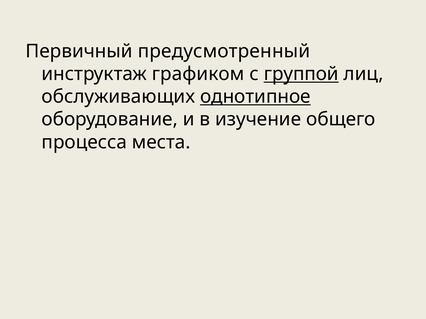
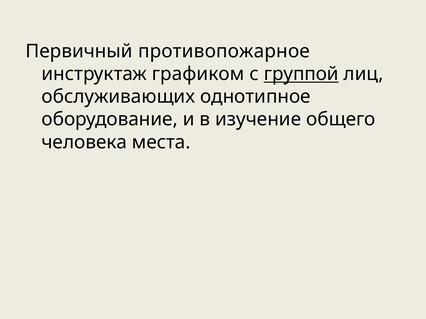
предусмотренный: предусмотренный -> противопожарное
однотипное underline: present -> none
процесса: процесса -> человека
